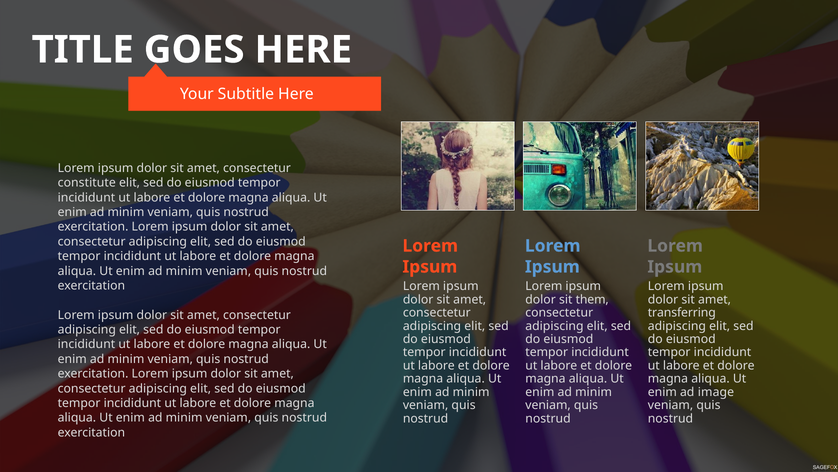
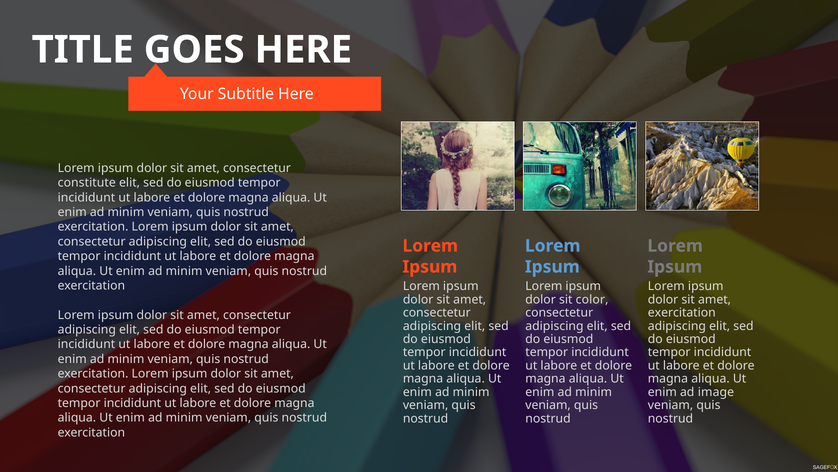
them: them -> color
transferring at (682, 312): transferring -> exercitation
